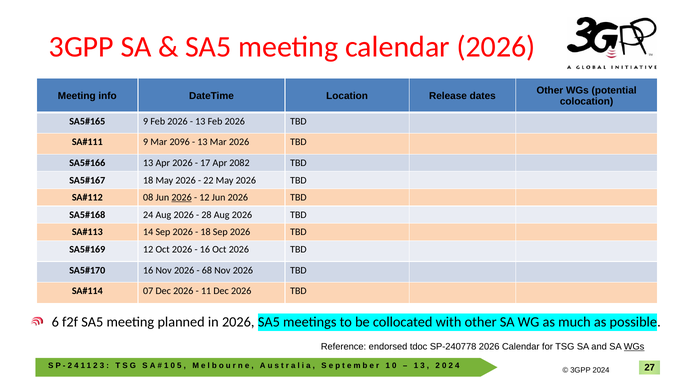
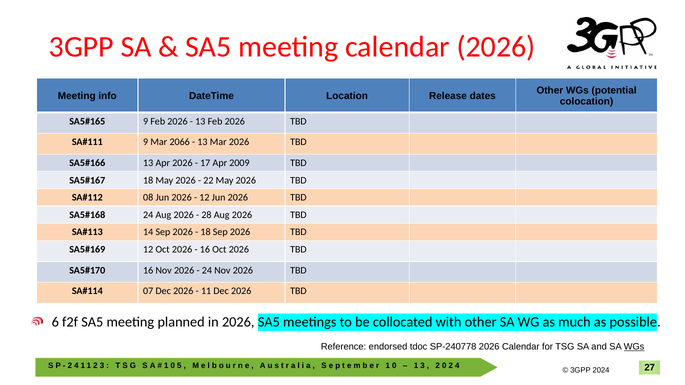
2096: 2096 -> 2066
2082: 2082 -> 2009
2026 at (182, 198) underline: present -> none
68 at (207, 271): 68 -> 24
